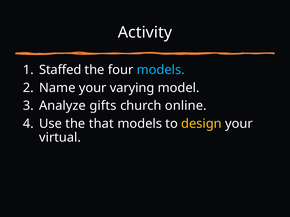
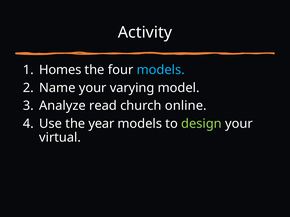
Staffed: Staffed -> Homes
gifts: gifts -> read
that: that -> year
design colour: yellow -> light green
